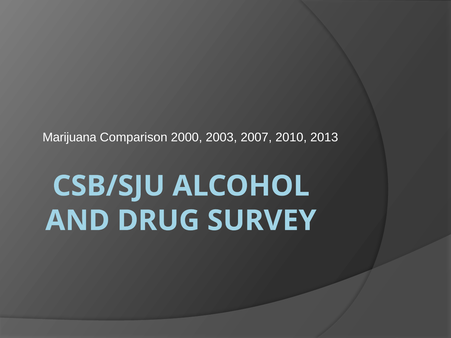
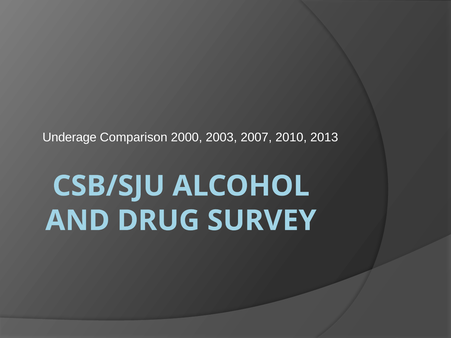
Marijuana: Marijuana -> Underage
